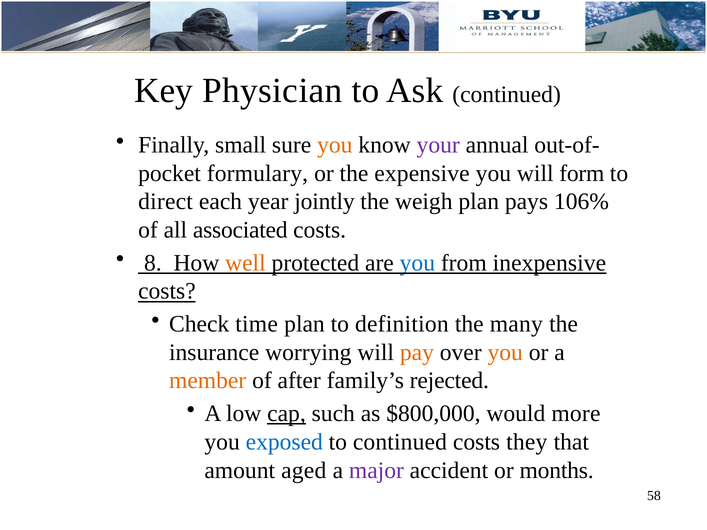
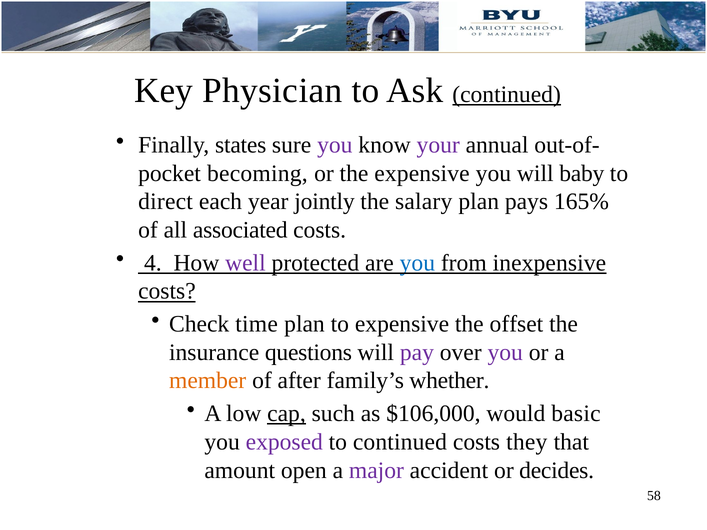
continued at (507, 95) underline: none -> present
small: small -> states
you at (335, 145) colour: orange -> purple
formulary: formulary -> becoming
form: form -> baby
weigh: weigh -> salary
106%: 106% -> 165%
8: 8 -> 4
well colour: orange -> purple
to definition: definition -> expensive
many: many -> offset
worrying: worrying -> questions
pay colour: orange -> purple
you at (505, 353) colour: orange -> purple
rejected: rejected -> whether
$800,000: $800,000 -> $106,000
more: more -> basic
exposed colour: blue -> purple
aged: aged -> open
months: months -> decides
